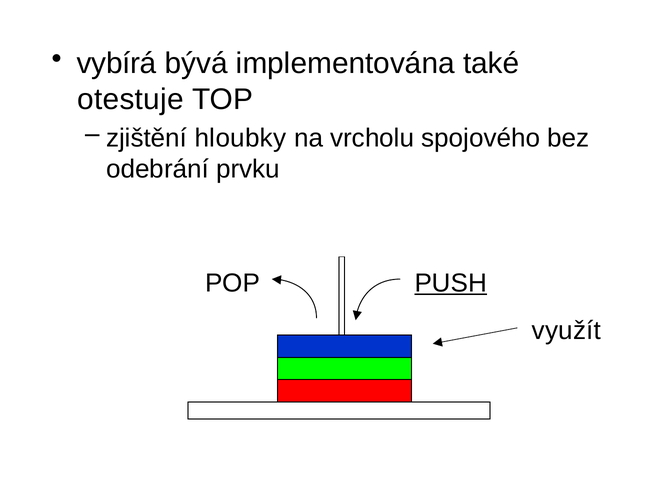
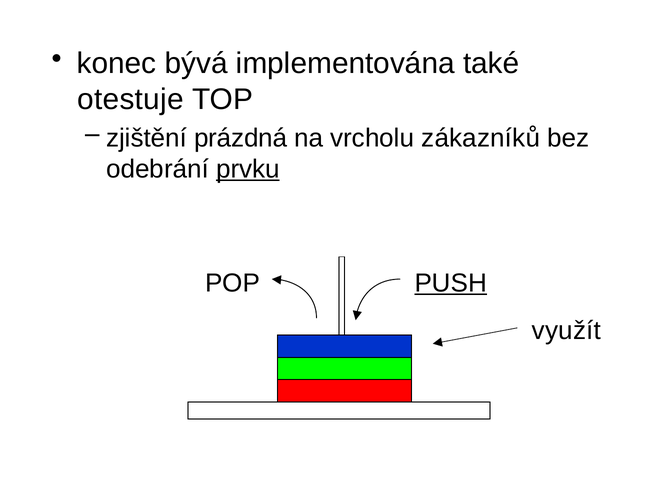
vybírá: vybírá -> konec
hloubky: hloubky -> prázdná
spojového: spojového -> zákazníků
prvku underline: none -> present
